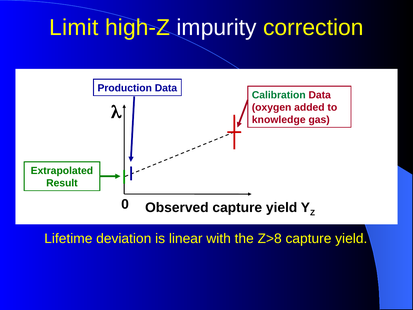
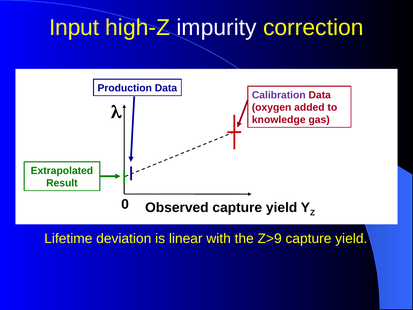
Limit: Limit -> Input
Calibration colour: green -> purple
Z>8: Z>8 -> Z>9
